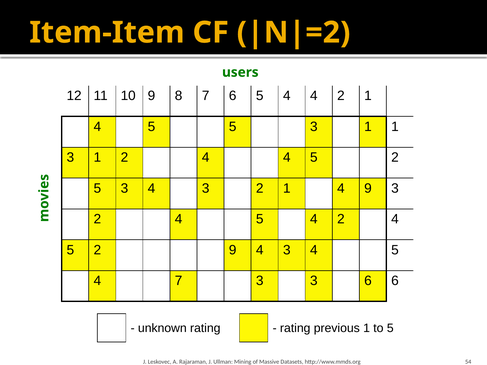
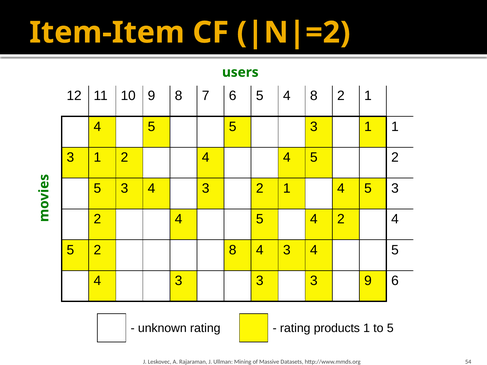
5 4 4: 4 -> 8
9 at (368, 188): 9 -> 5
2 9: 9 -> 8
7 at (179, 281): 7 -> 3
3 6: 6 -> 9
previous: previous -> products
